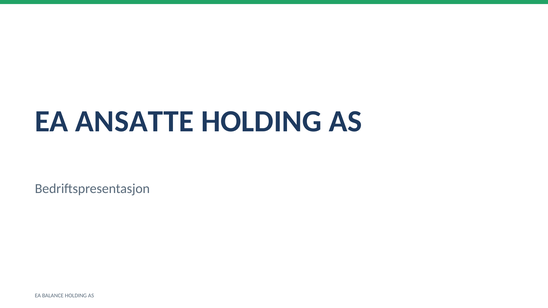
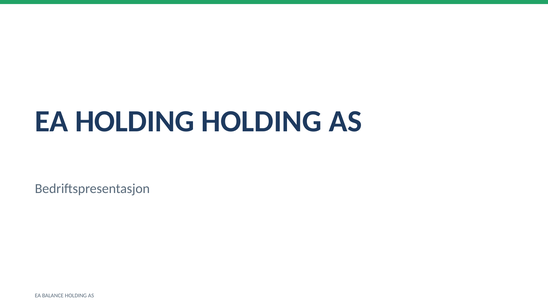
EA ANSATTE: ANSATTE -> HOLDING
